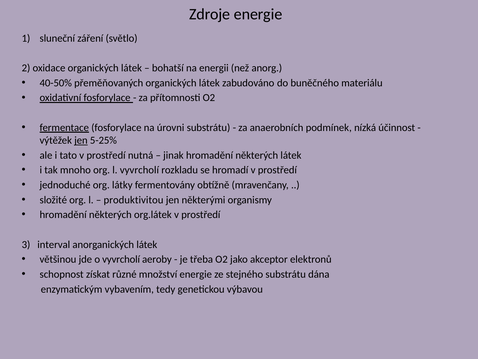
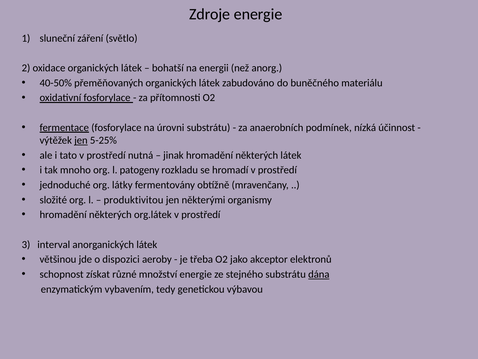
l vyvrcholí: vyvrcholí -> patogeny
o vyvrcholí: vyvrcholí -> dispozici
dána underline: none -> present
